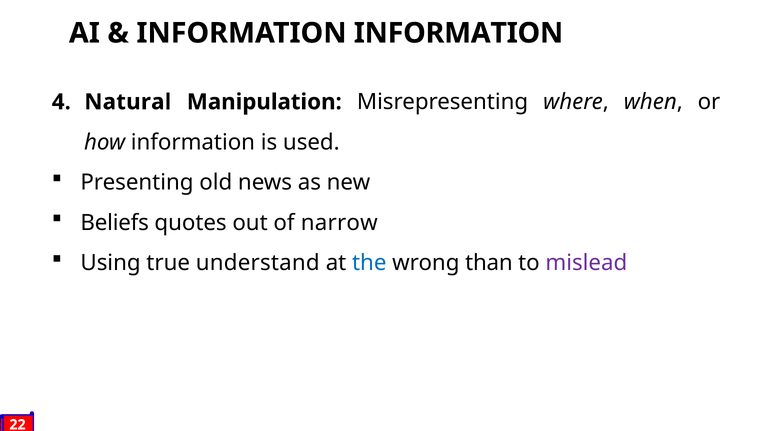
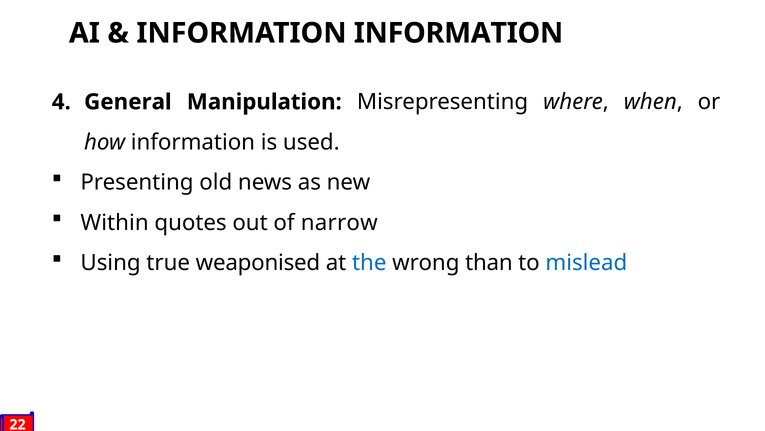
Natural: Natural -> General
Beliefs: Beliefs -> Within
understand: understand -> weaponised
mislead colour: purple -> blue
